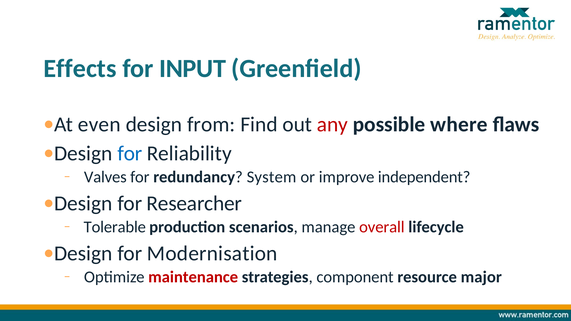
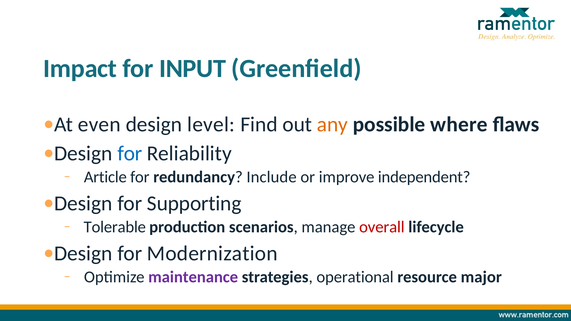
Effects: Effects -> Impact
from: from -> level
any colour: red -> orange
Valves: Valves -> Article
System: System -> Include
Researcher: Researcher -> Supporting
Modernisation: Modernisation -> Modernization
maintenance colour: red -> purple
component: component -> operational
